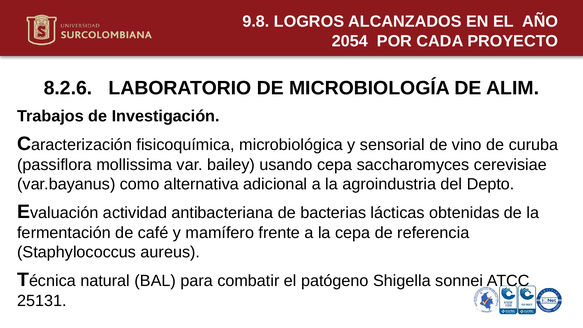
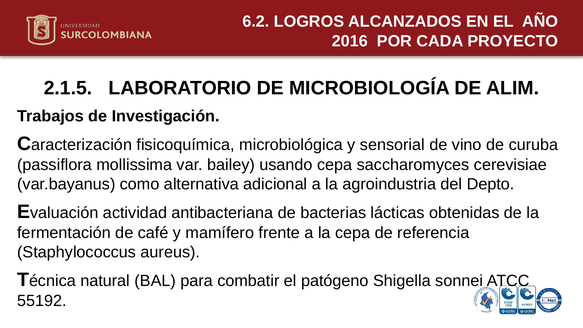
9.8: 9.8 -> 6.2
2054: 2054 -> 2016
8.2.6: 8.2.6 -> 2.1.5
25131: 25131 -> 55192
